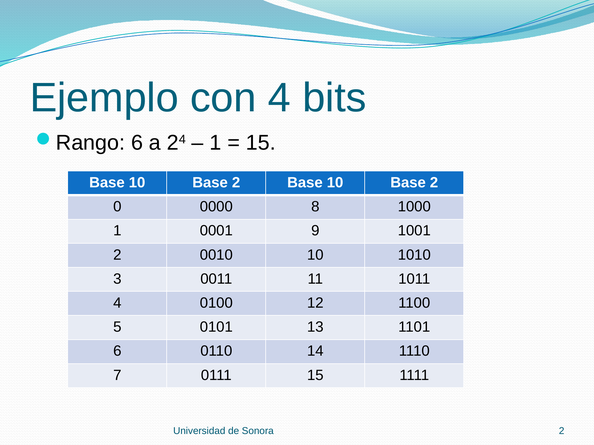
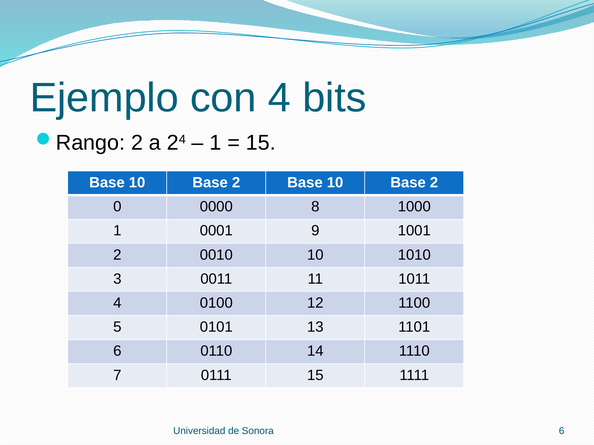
6 at (137, 143): 6 -> 2
Sonora 2: 2 -> 6
